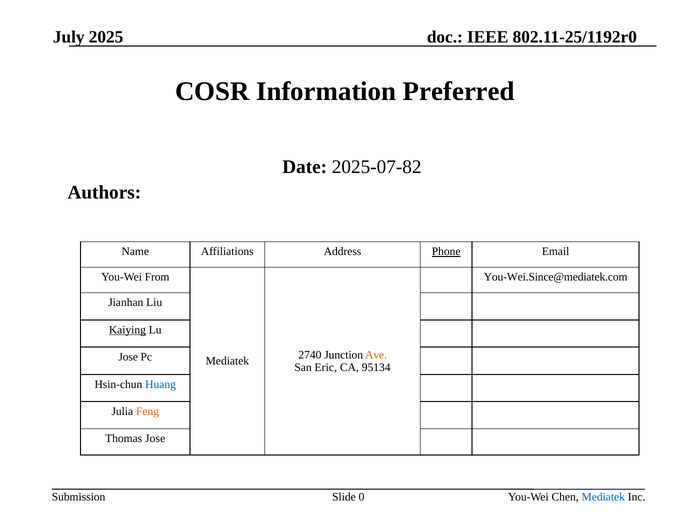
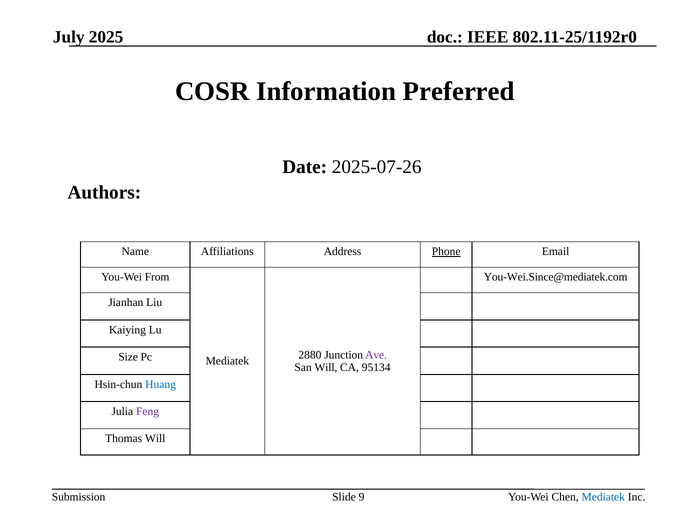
2025-07-82: 2025-07-82 -> 2025-07-26
Kaiying underline: present -> none
2740: 2740 -> 2880
Ave colour: orange -> purple
Jose at (128, 357): Jose -> Size
San Eric: Eric -> Will
Feng colour: orange -> purple
Thomas Jose: Jose -> Will
0: 0 -> 9
